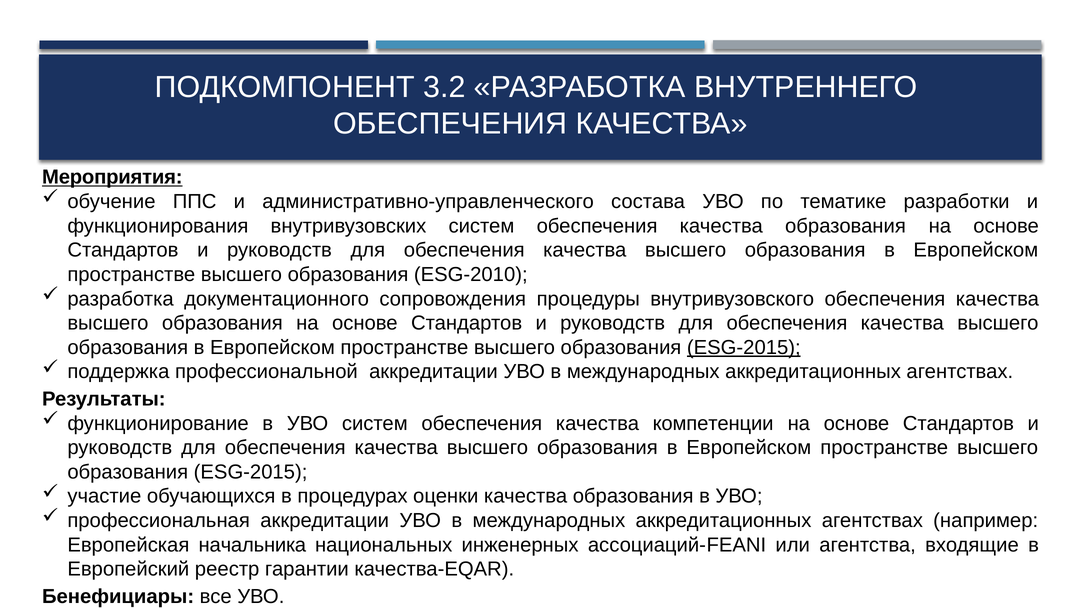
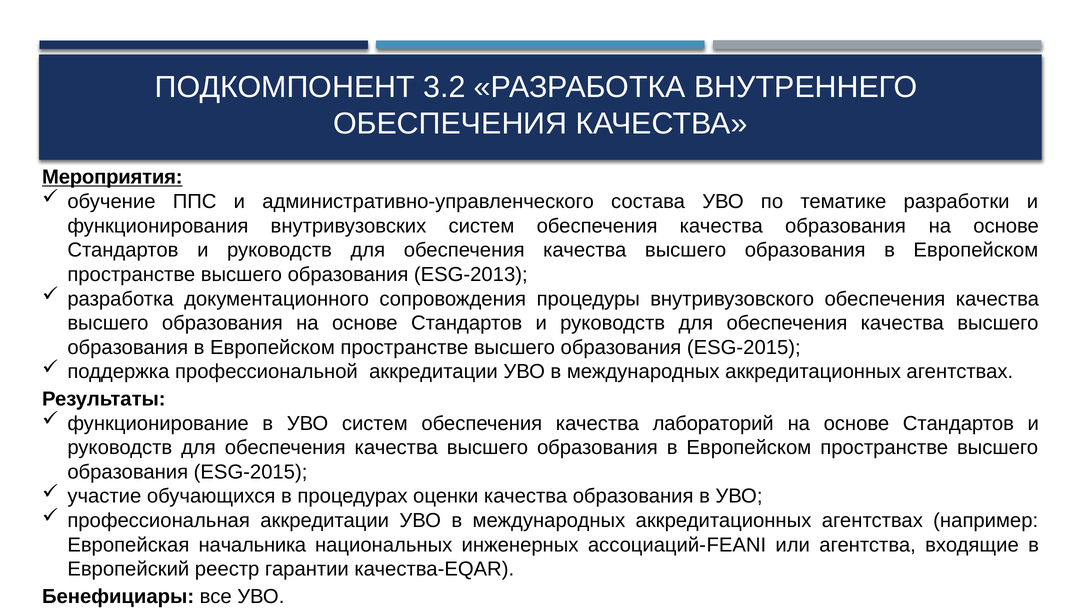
ESG-2010: ESG-2010 -> ESG-2013
ESG-2015 at (744, 348) underline: present -> none
компетенции: компетенции -> лабораторий
